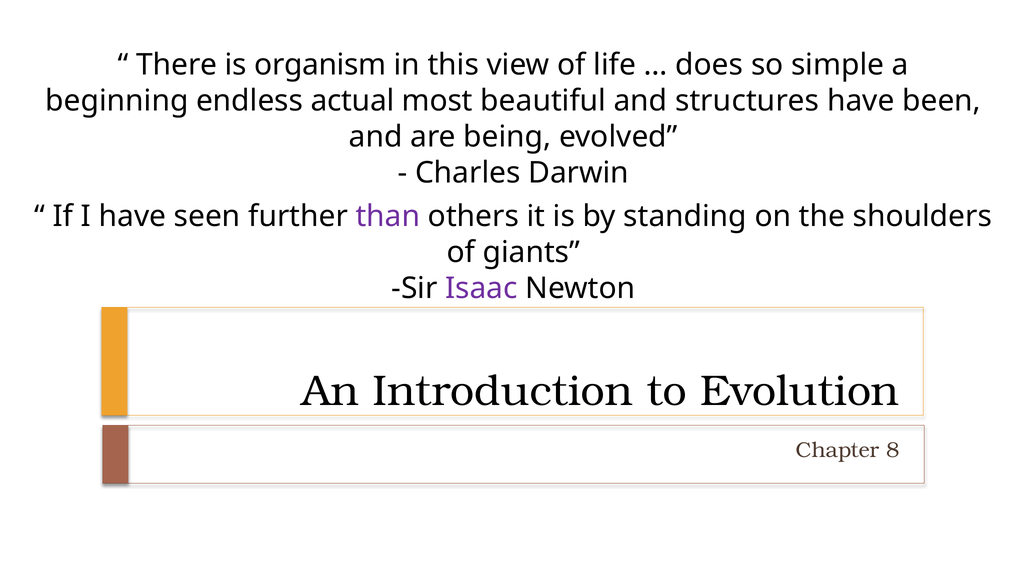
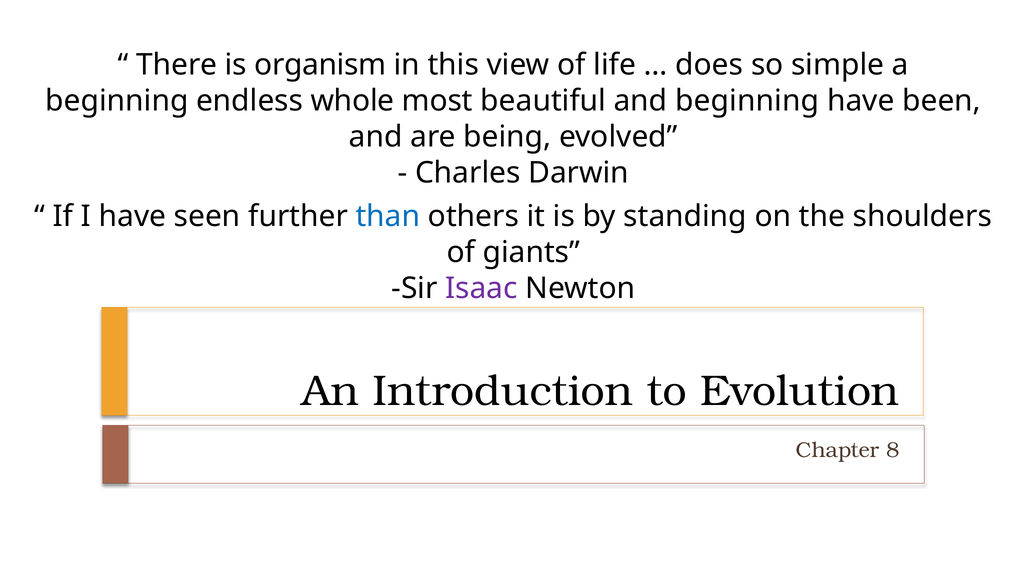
actual: actual -> whole
and structures: structures -> beginning
than colour: purple -> blue
